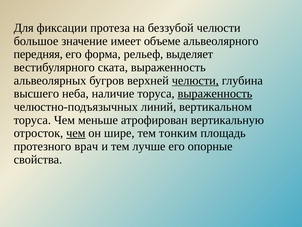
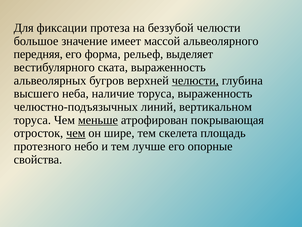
объеме: объеме -> массой
выраженность at (215, 93) underline: present -> none
меньше underline: none -> present
вертикальную: вертикальную -> покрывающая
тонким: тонким -> скелета
врач: врач -> небо
